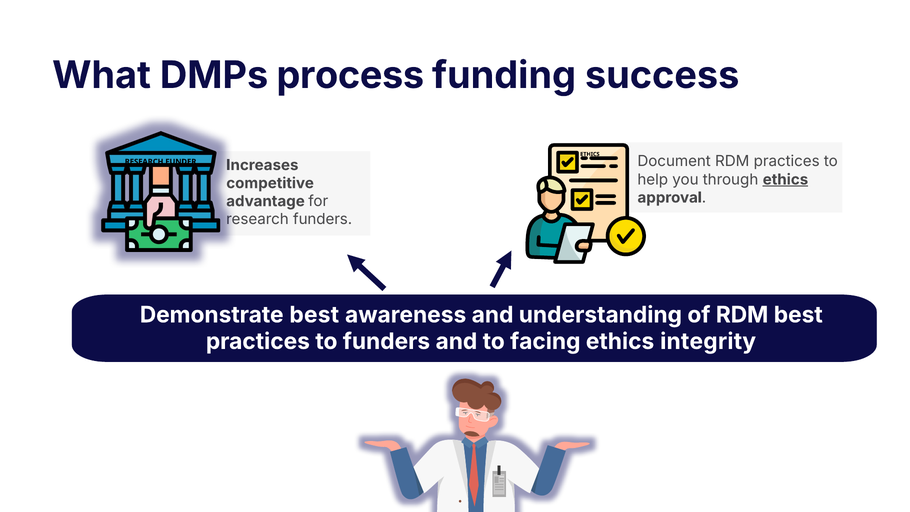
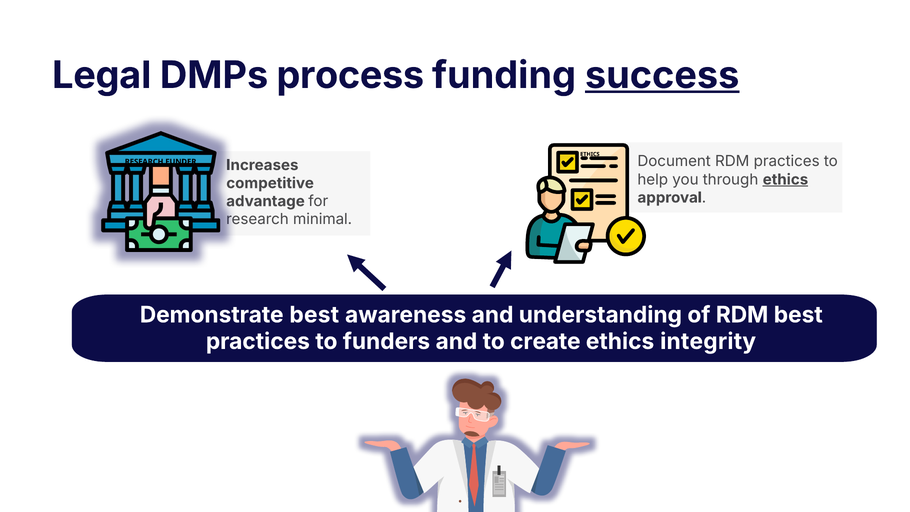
What: What -> Legal
success underline: none -> present
funders at (323, 219): funders -> minimal
facing: facing -> create
